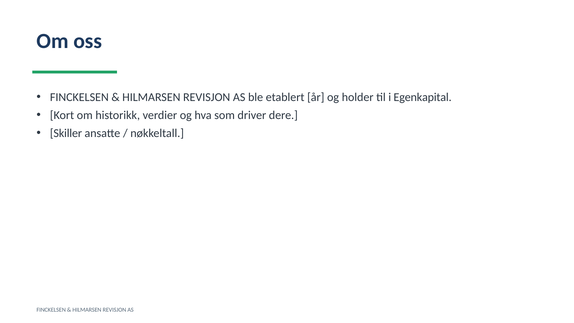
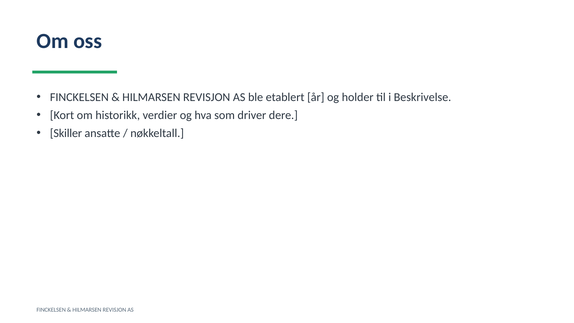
Egenkapital: Egenkapital -> Beskrivelse
